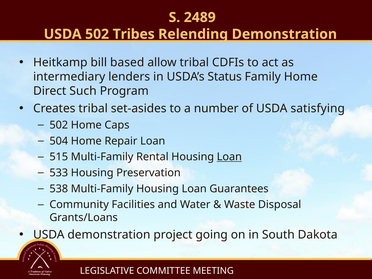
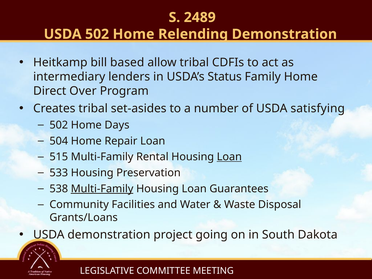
USDA 502 Tribes: Tribes -> Home
Such: Such -> Over
Caps: Caps -> Days
Multi-Family at (102, 189) underline: none -> present
